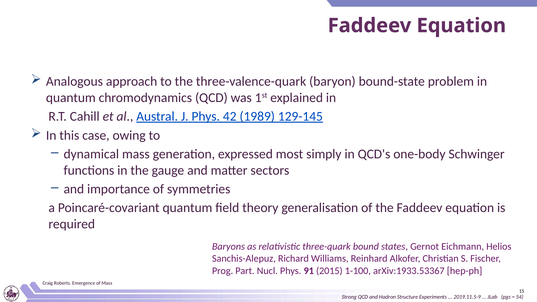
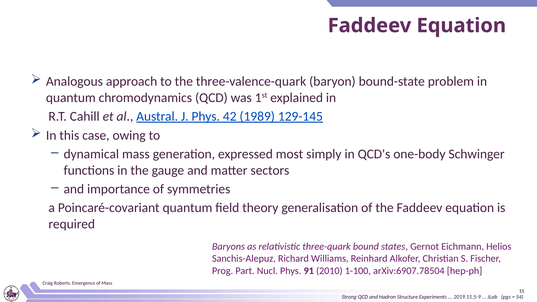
2015: 2015 -> 2010
arXiv:1933.53367: arXiv:1933.53367 -> arXiv:6907.78504
